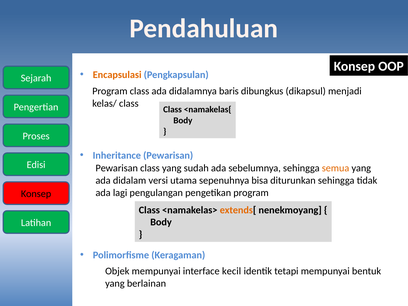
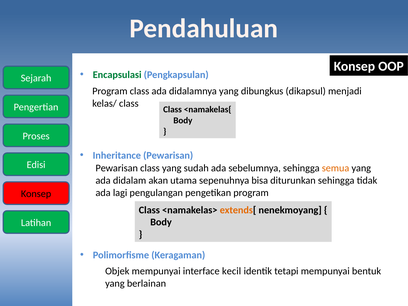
Encapsulasi colour: orange -> green
didalamnya baris: baris -> yang
versi: versi -> akan
